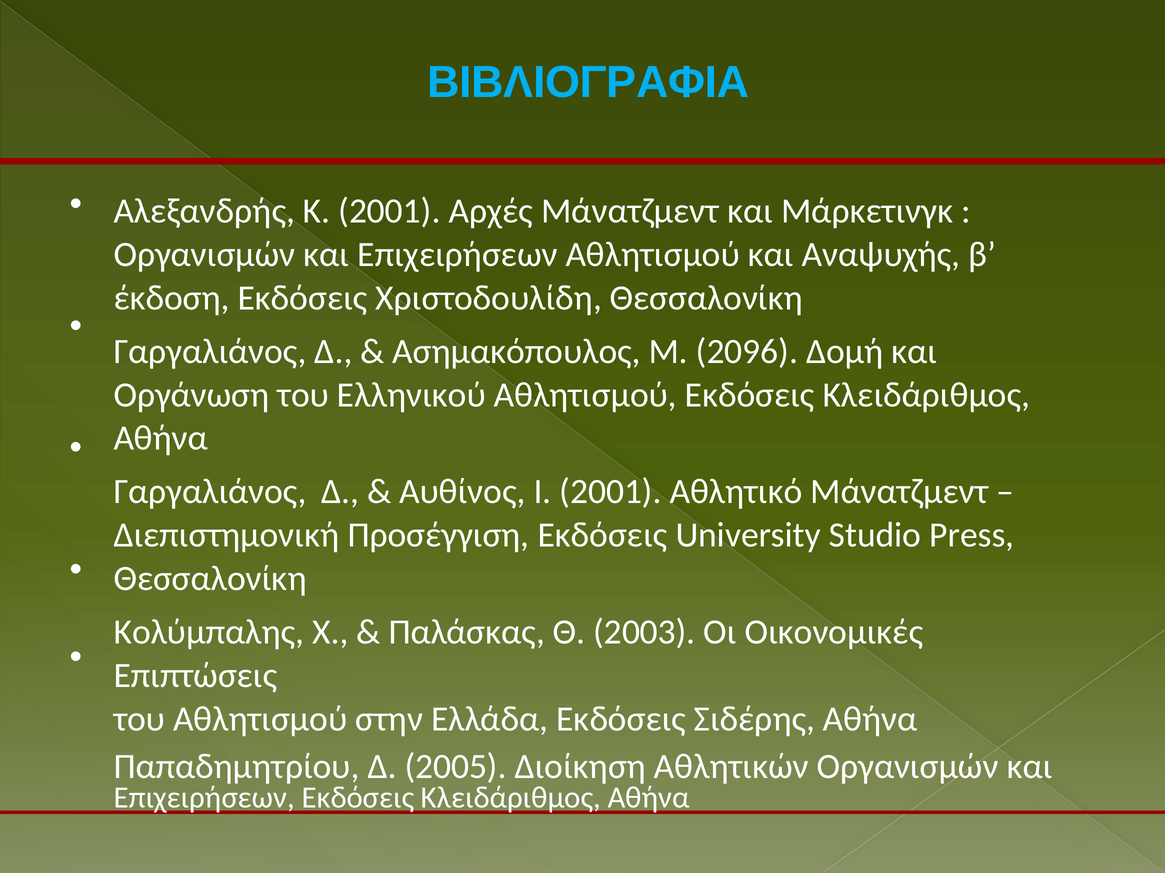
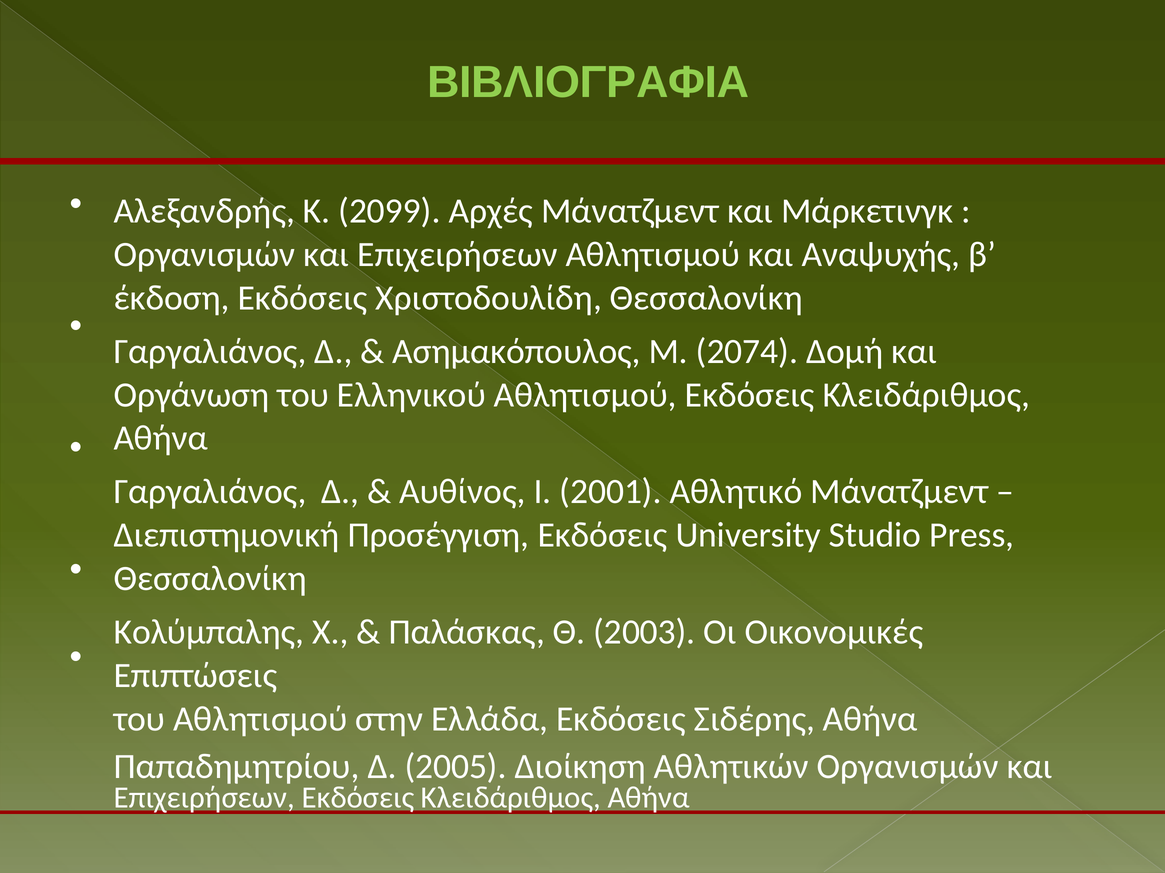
ΒΙΒΛΙΟΓΡΑΦΙΑ colour: light blue -> light green
Κ 2001: 2001 -> 2099
2096: 2096 -> 2074
